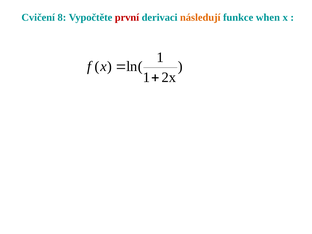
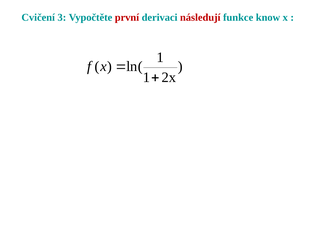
8: 8 -> 3
následují colour: orange -> red
when: when -> know
